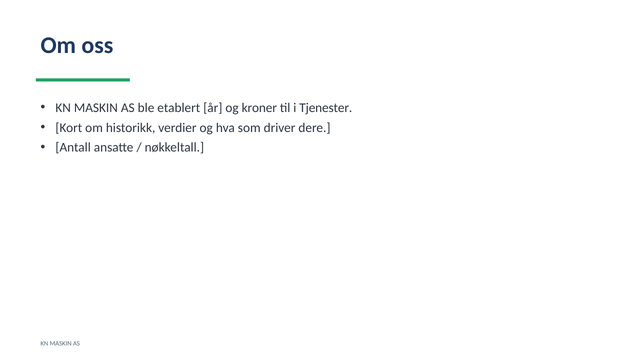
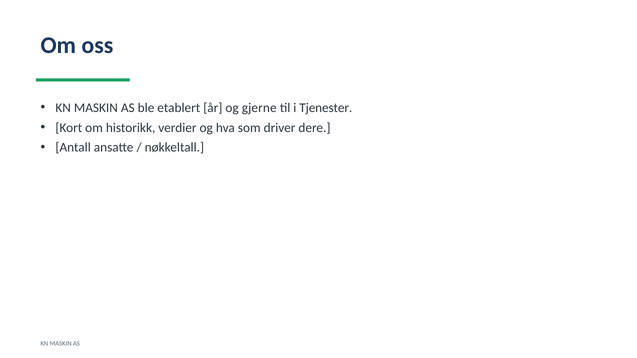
kroner: kroner -> gjerne
